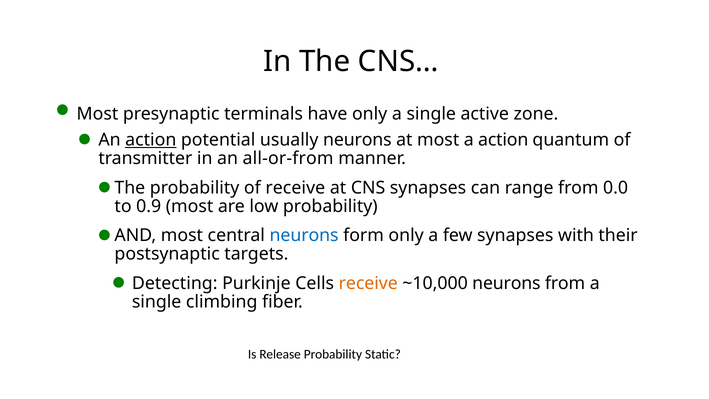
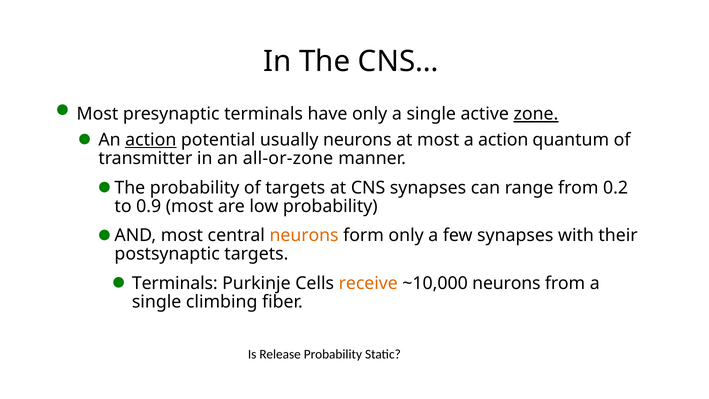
zone underline: none -> present
all-or-from: all-or-from -> all-or-zone
of receive: receive -> targets
0.0: 0.0 -> 0.2
neurons at (304, 235) colour: blue -> orange
Detecting at (175, 283): Detecting -> Terminals
